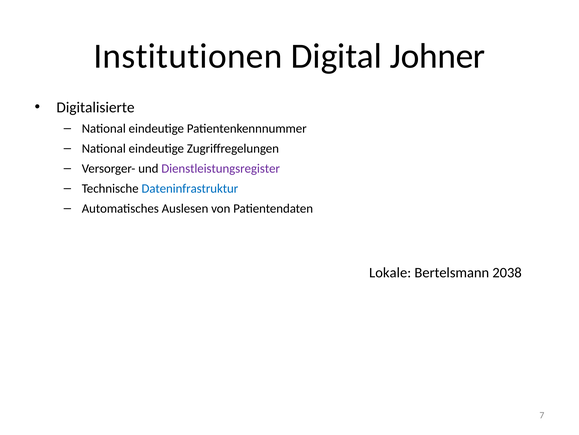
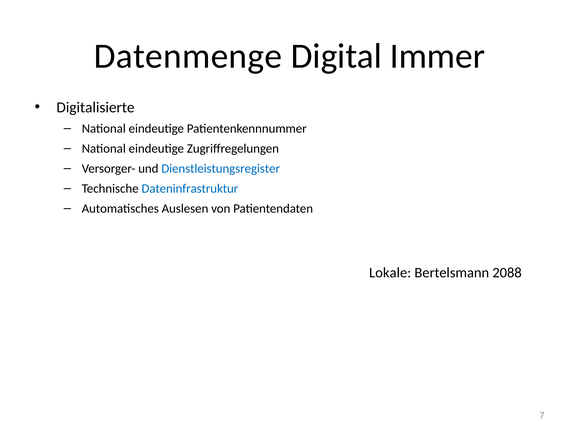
Institutionen: Institutionen -> Datenmenge
Johner: Johner -> Immer
Dienstleistungsregister colour: purple -> blue
2038: 2038 -> 2088
